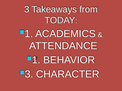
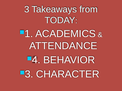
1 at (36, 60): 1 -> 4
